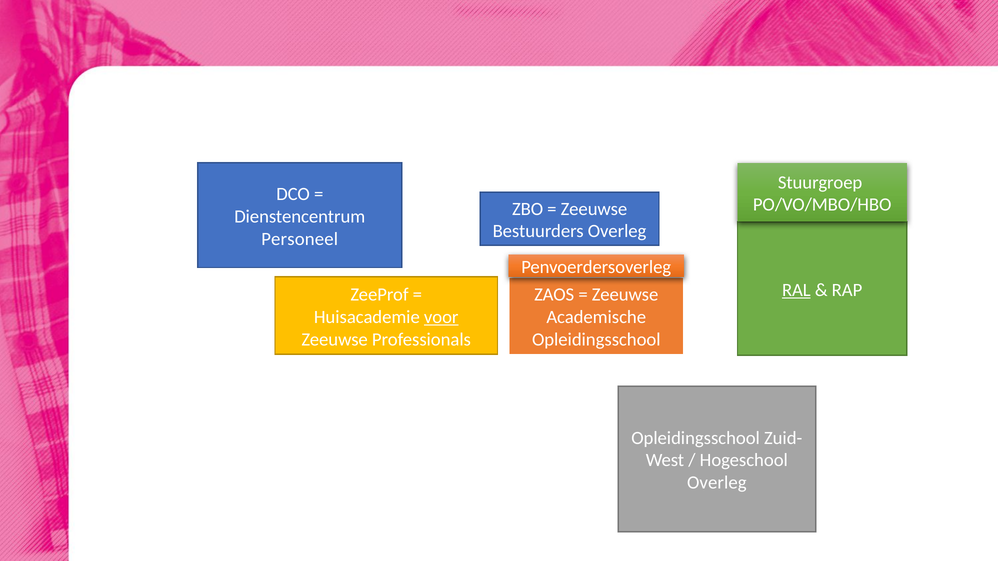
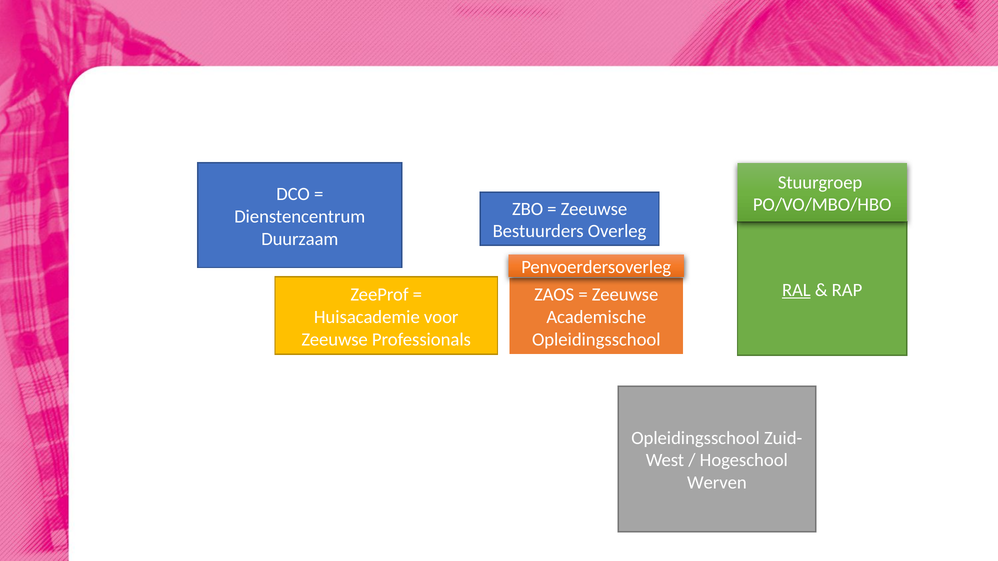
Personeel: Personeel -> Duurzaam
voor underline: present -> none
Overleg at (717, 483): Overleg -> Werven
